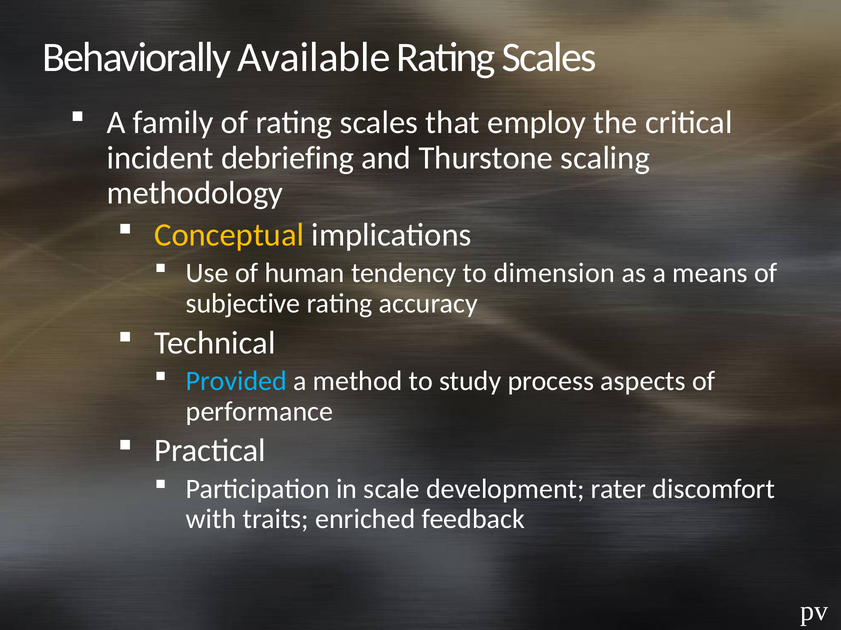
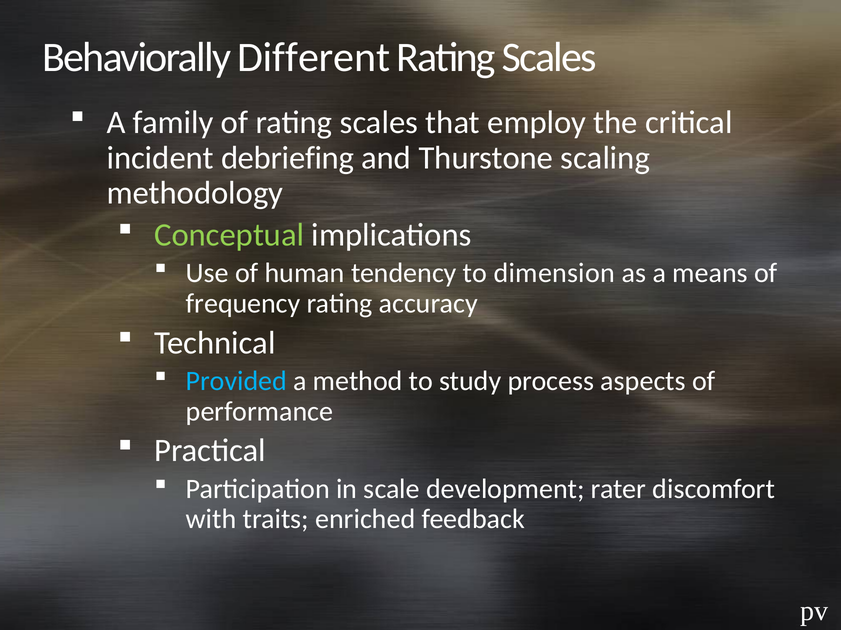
Available: Available -> Different
Conceptual colour: yellow -> light green
subjective: subjective -> frequency
